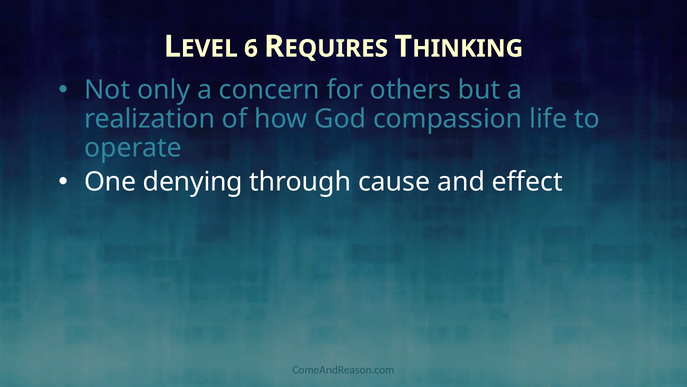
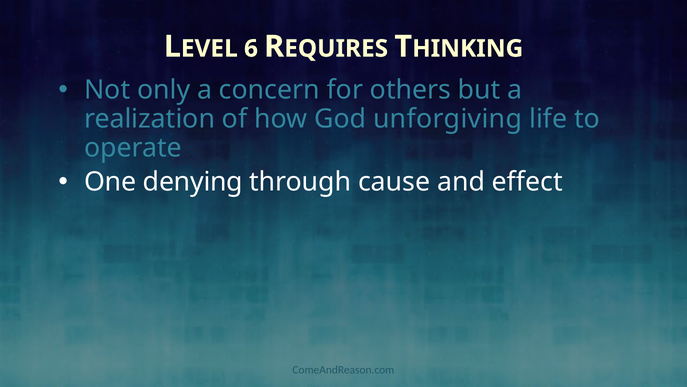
compassion: compassion -> unforgiving
